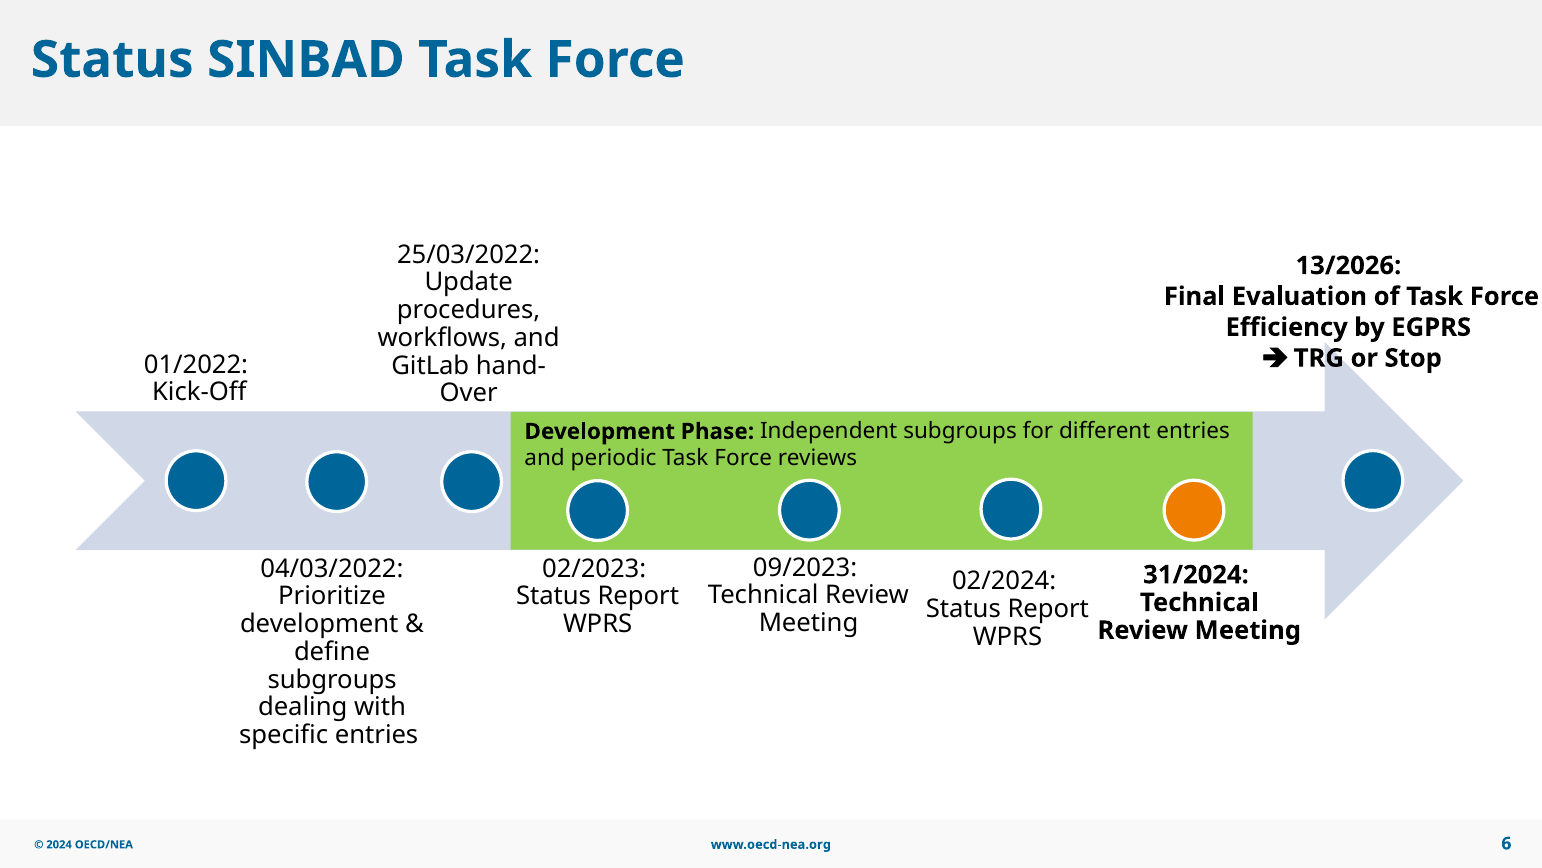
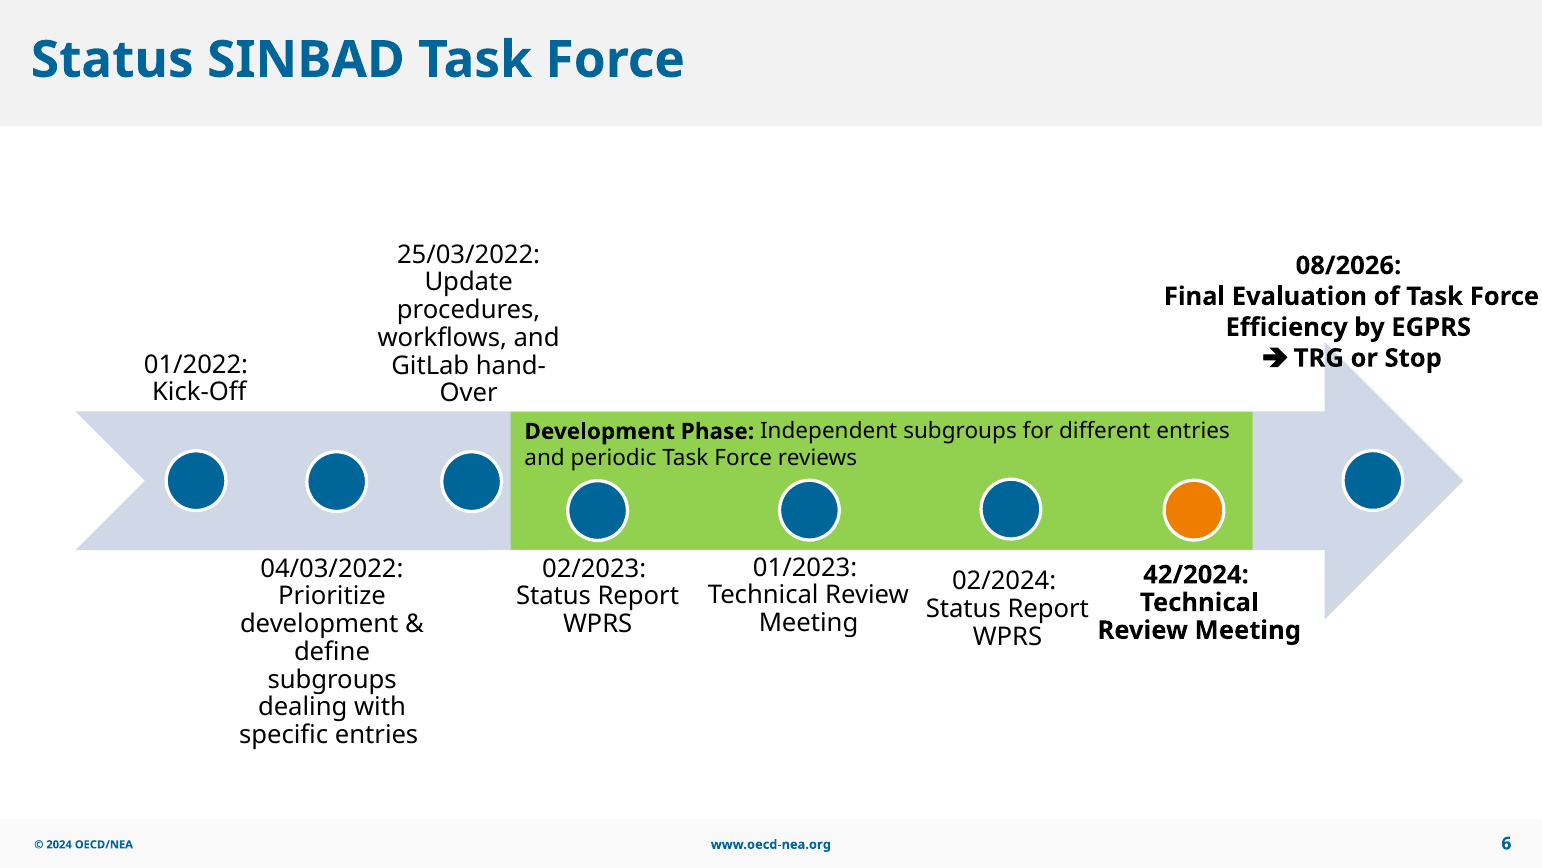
13/2026: 13/2026 -> 08/2026
09/2023: 09/2023 -> 01/2023
31/2024: 31/2024 -> 42/2024
